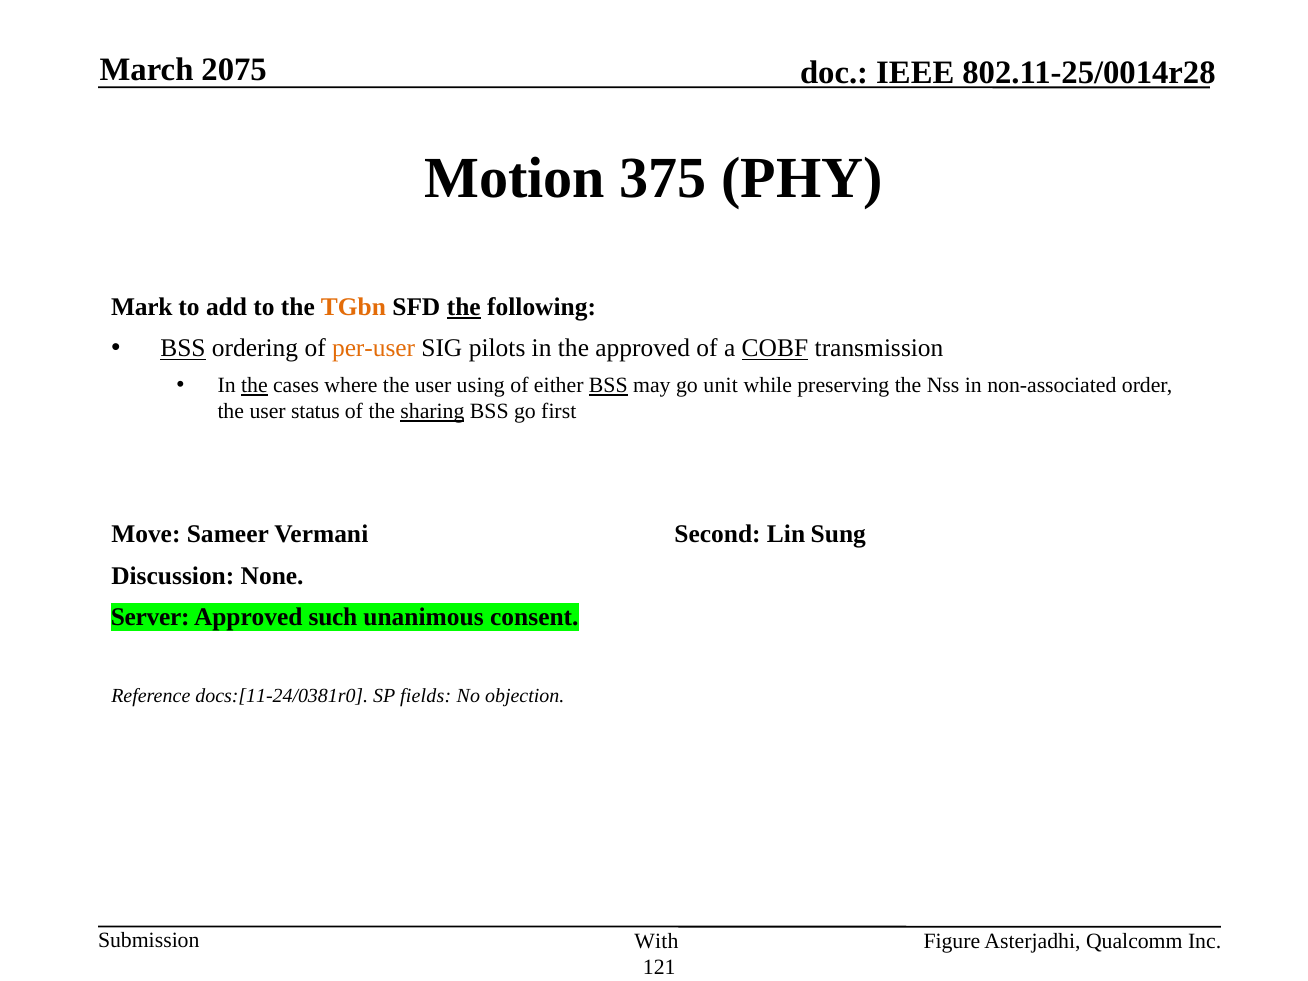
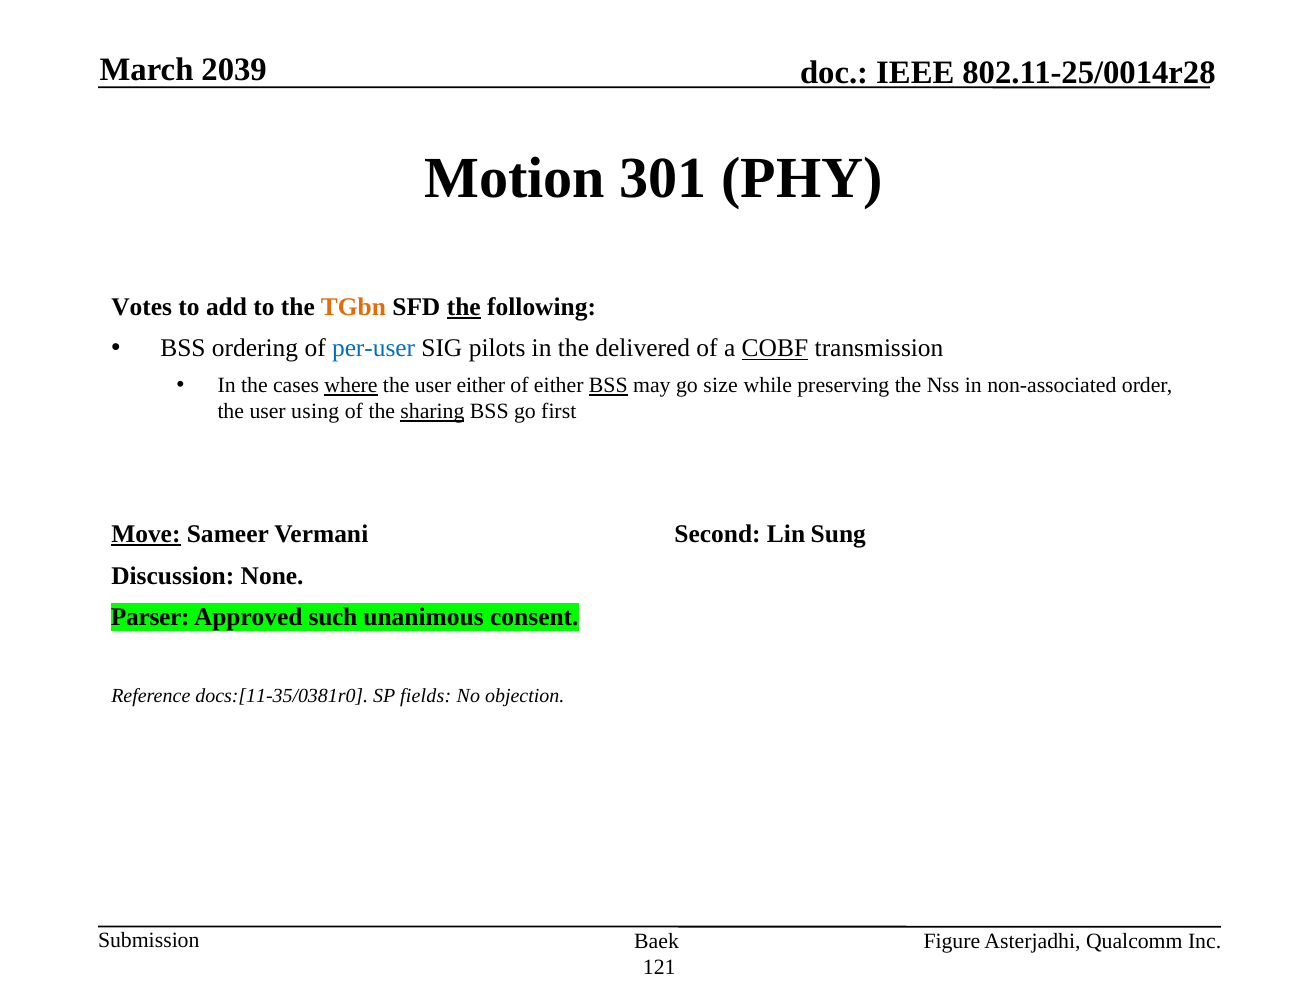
2075: 2075 -> 2039
375: 375 -> 301
Mark: Mark -> Votes
BSS at (183, 348) underline: present -> none
per-user colour: orange -> blue
the approved: approved -> delivered
the at (254, 386) underline: present -> none
where underline: none -> present
user using: using -> either
unit: unit -> size
status: status -> using
Move underline: none -> present
Server: Server -> Parser
docs:[11-24/0381r0: docs:[11-24/0381r0 -> docs:[11-35/0381r0
With: With -> Baek
